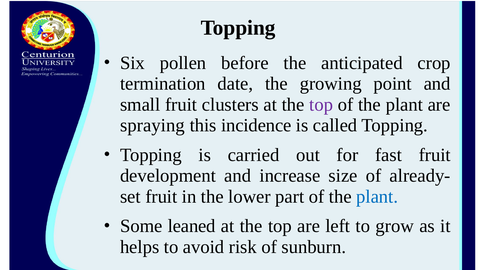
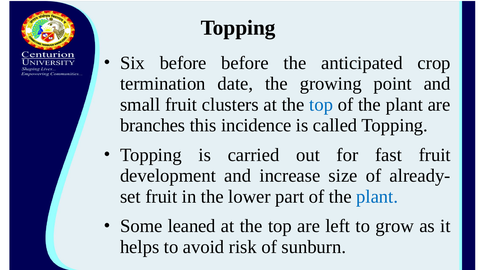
Six pollen: pollen -> before
top at (321, 104) colour: purple -> blue
spraying: spraying -> branches
